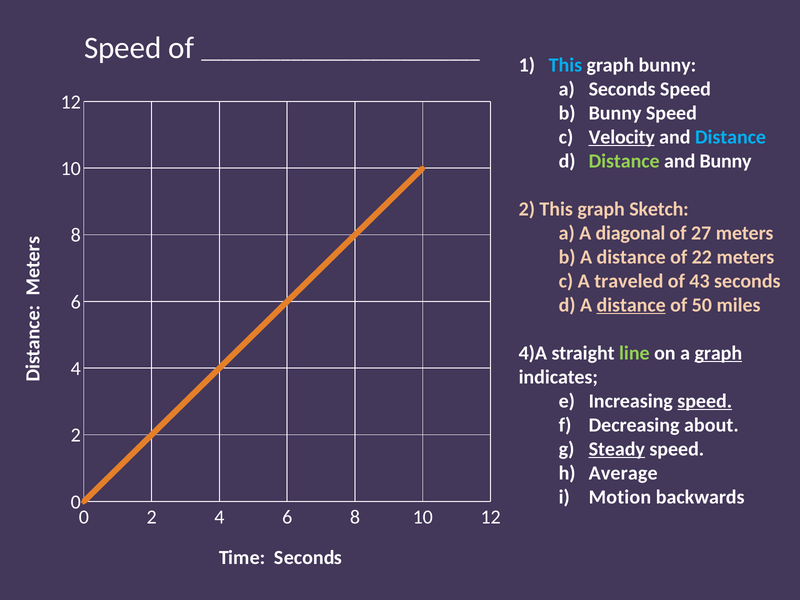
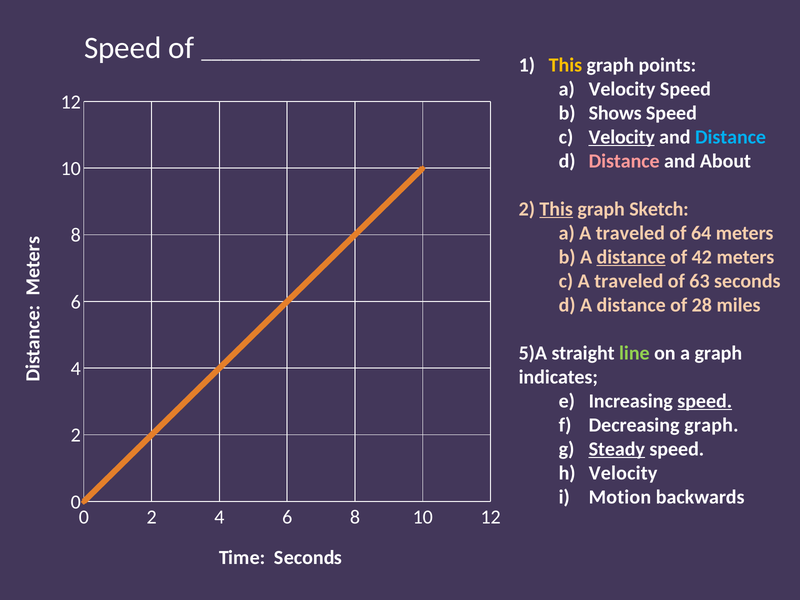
This at (565, 65) colour: light blue -> yellow
graph bunny: bunny -> points
a Seconds: Seconds -> Velocity
b Bunny: Bunny -> Shows
Distance at (624, 161) colour: light green -> pink
and Bunny: Bunny -> About
This at (556, 209) underline: none -> present
a A diagonal: diagonal -> traveled
27: 27 -> 64
distance at (631, 257) underline: none -> present
22: 22 -> 42
43: 43 -> 63
distance at (631, 305) underline: present -> none
50: 50 -> 28
4)A: 4)A -> 5)A
graph at (718, 353) underline: present -> none
Decreasing about: about -> graph
Average at (623, 473): Average -> Velocity
